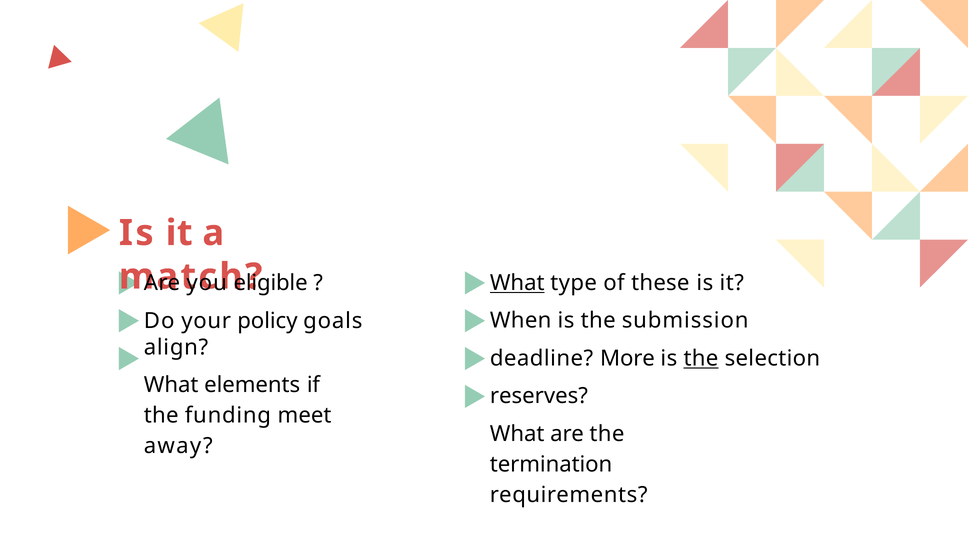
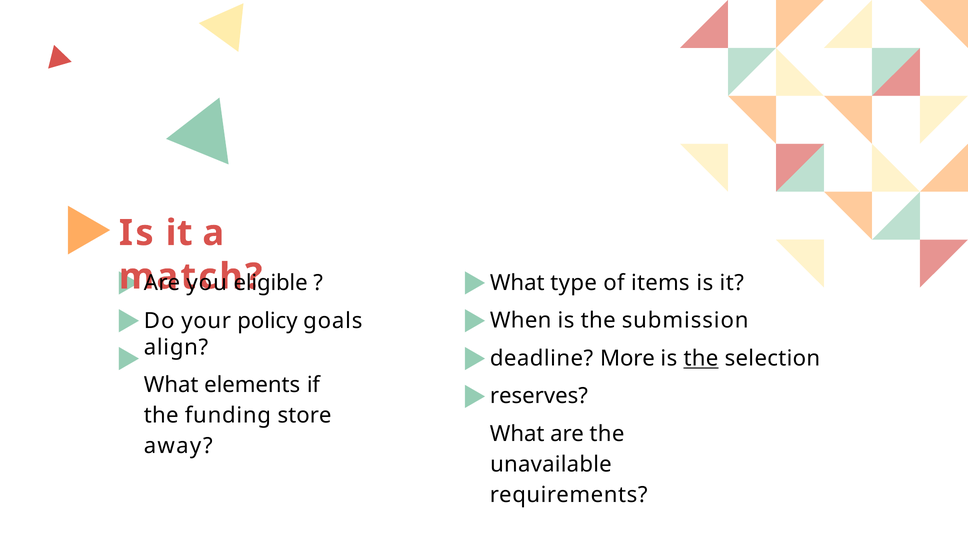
What at (517, 283) underline: present -> none
these: these -> items
meet: meet -> store
termination: termination -> unavailable
